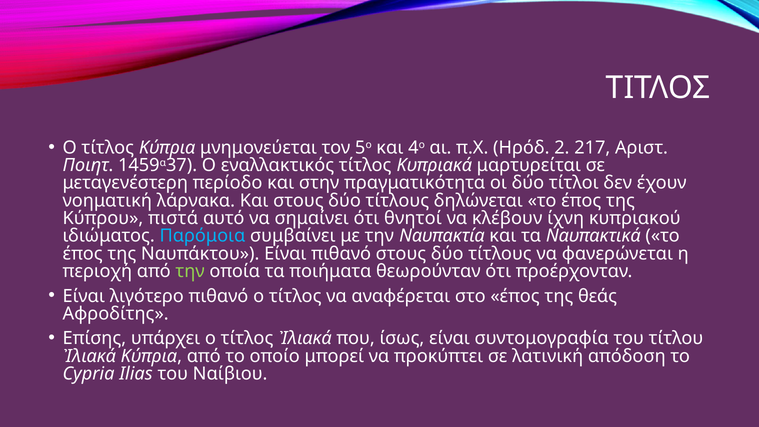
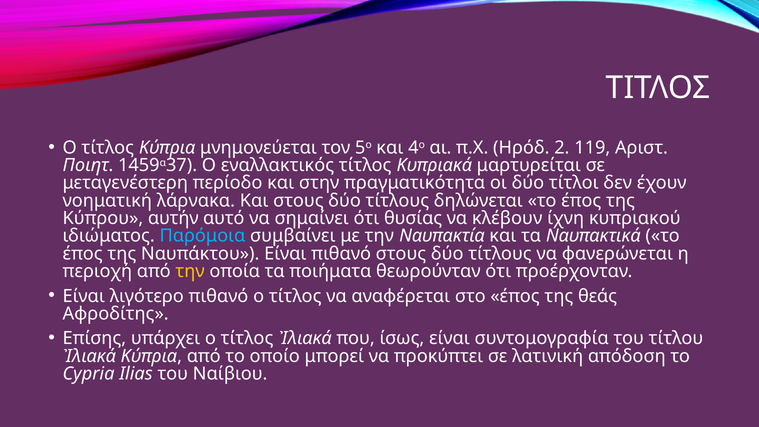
217: 217 -> 119
πιστά: πιστά -> αυτήν
θνητοί: θνητοί -> θυσίας
την at (190, 271) colour: light green -> yellow
